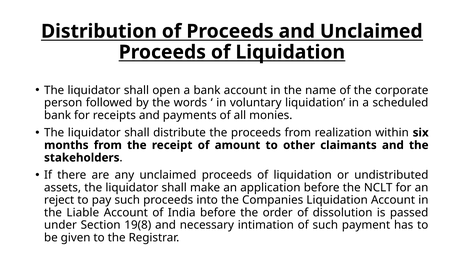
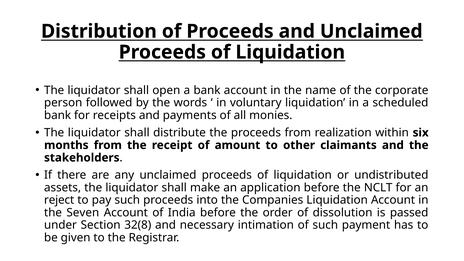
Liable: Liable -> Seven
19(8: 19(8 -> 32(8
